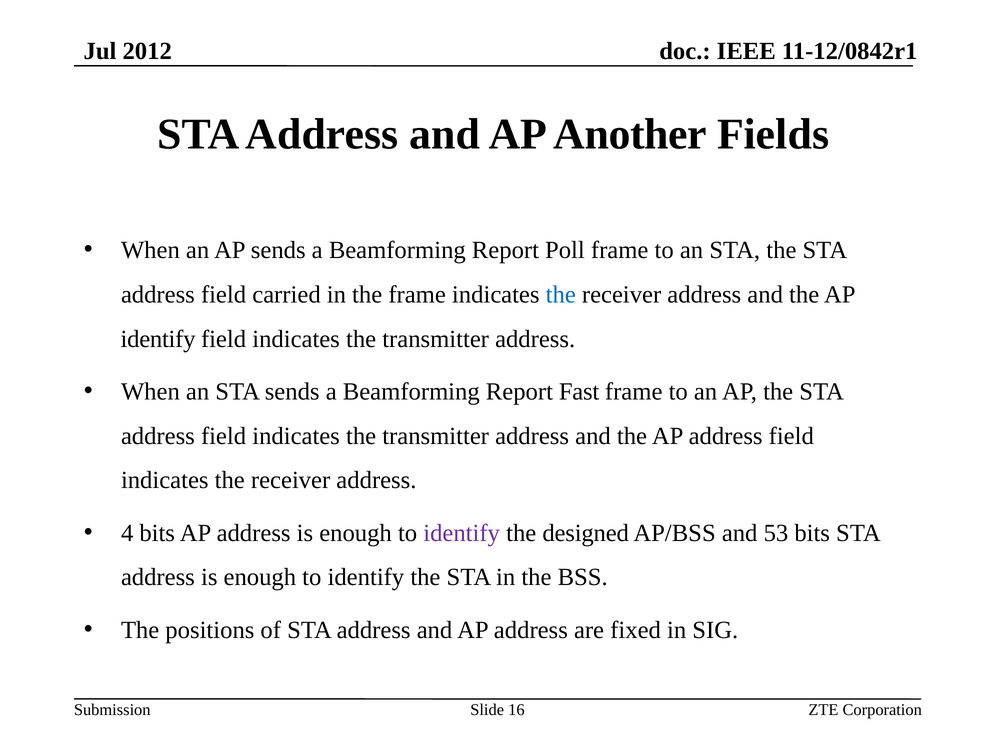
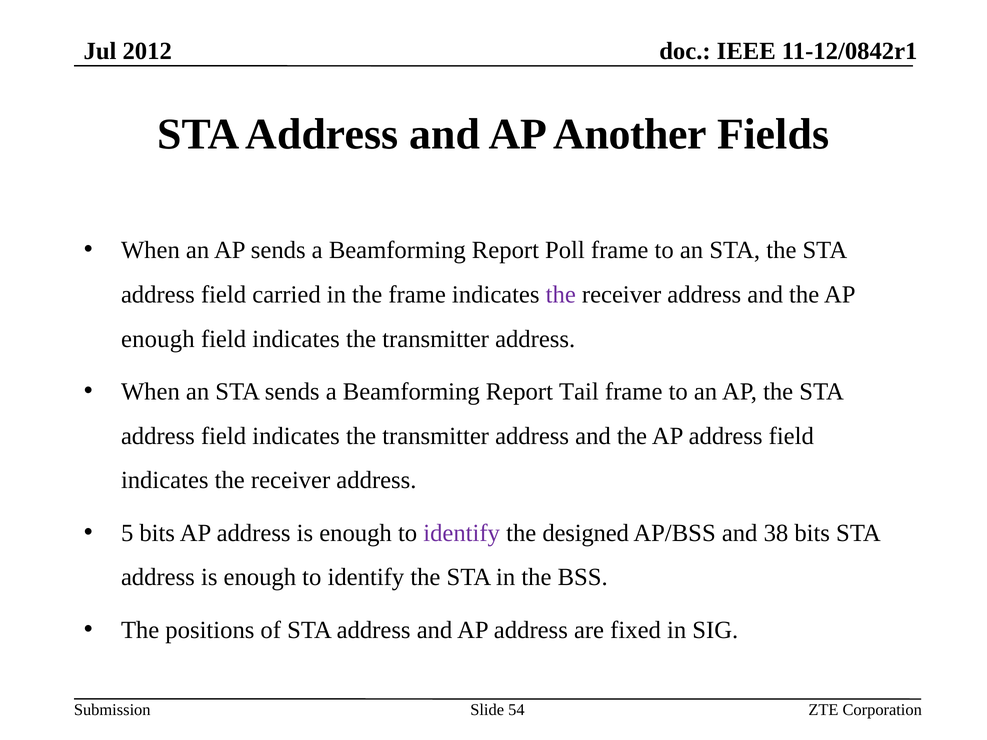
the at (561, 295) colour: blue -> purple
identify at (158, 339): identify -> enough
Fast: Fast -> Tail
4: 4 -> 5
53: 53 -> 38
16: 16 -> 54
